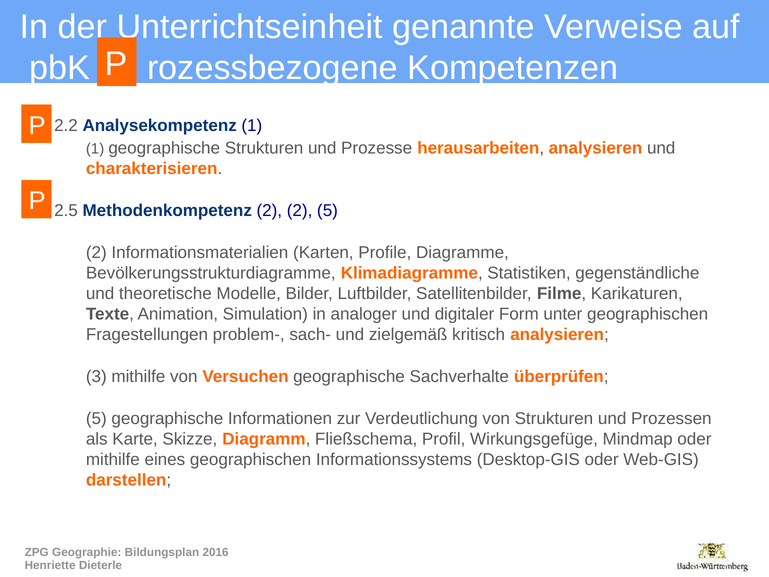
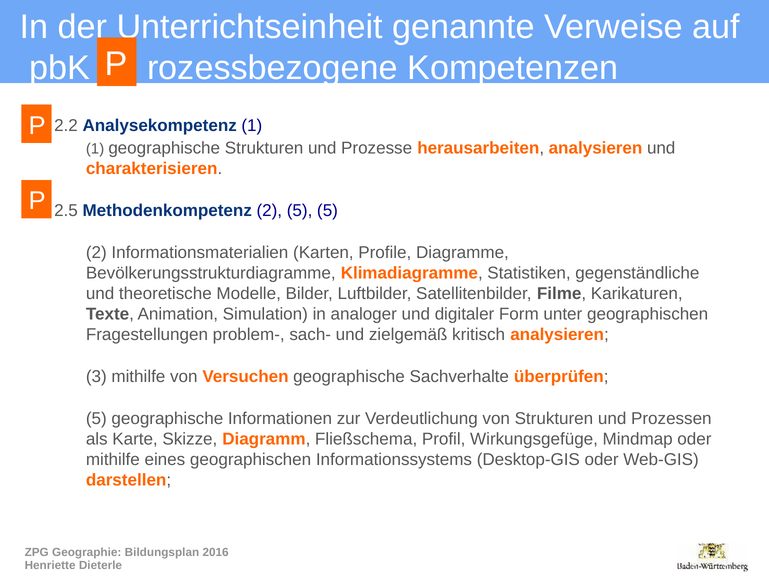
2 2: 2 -> 5
